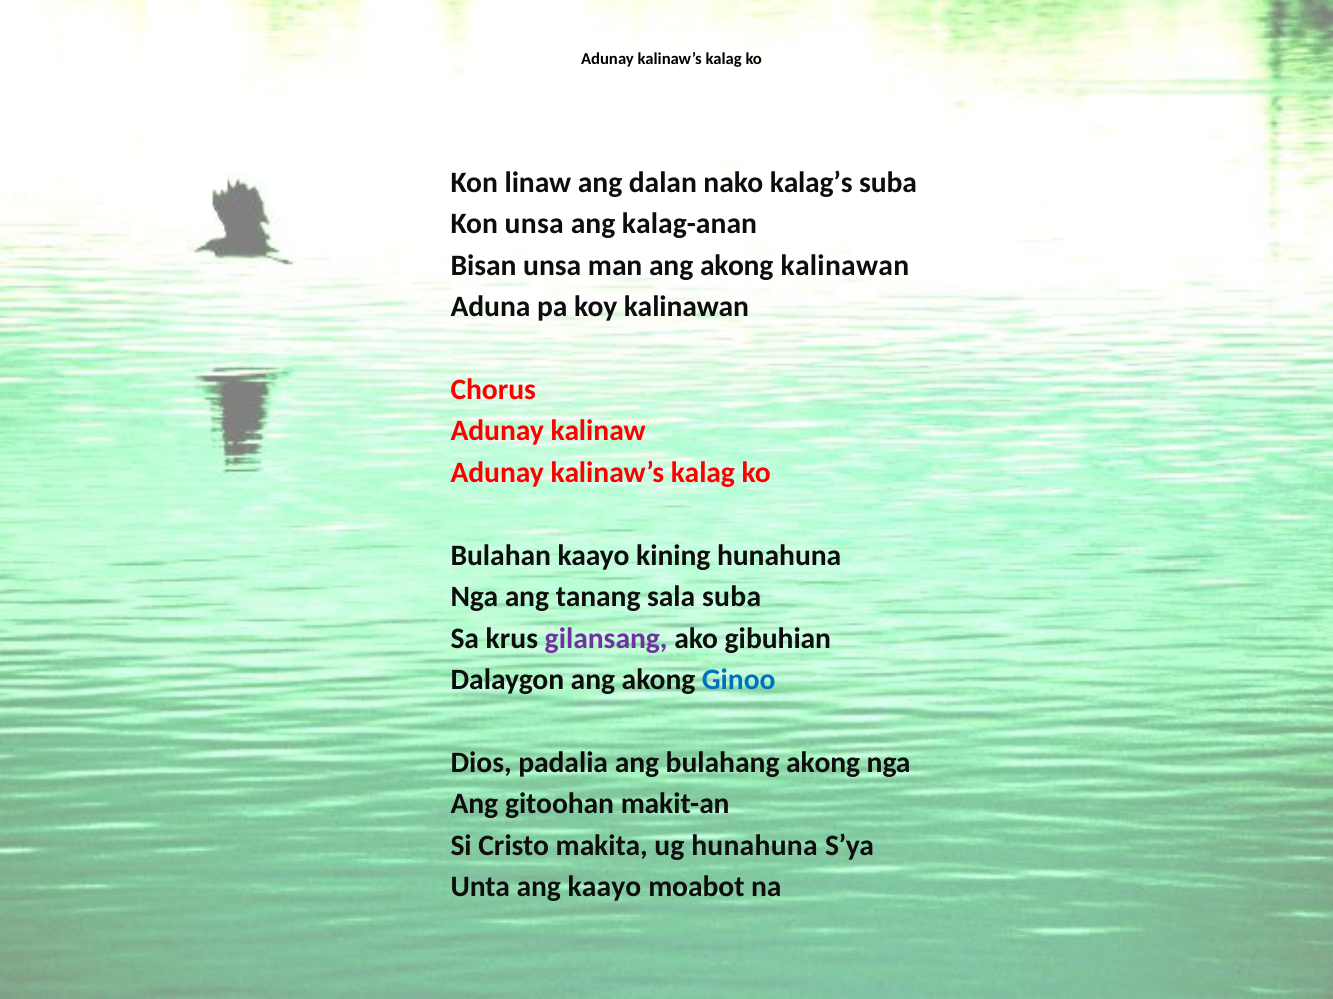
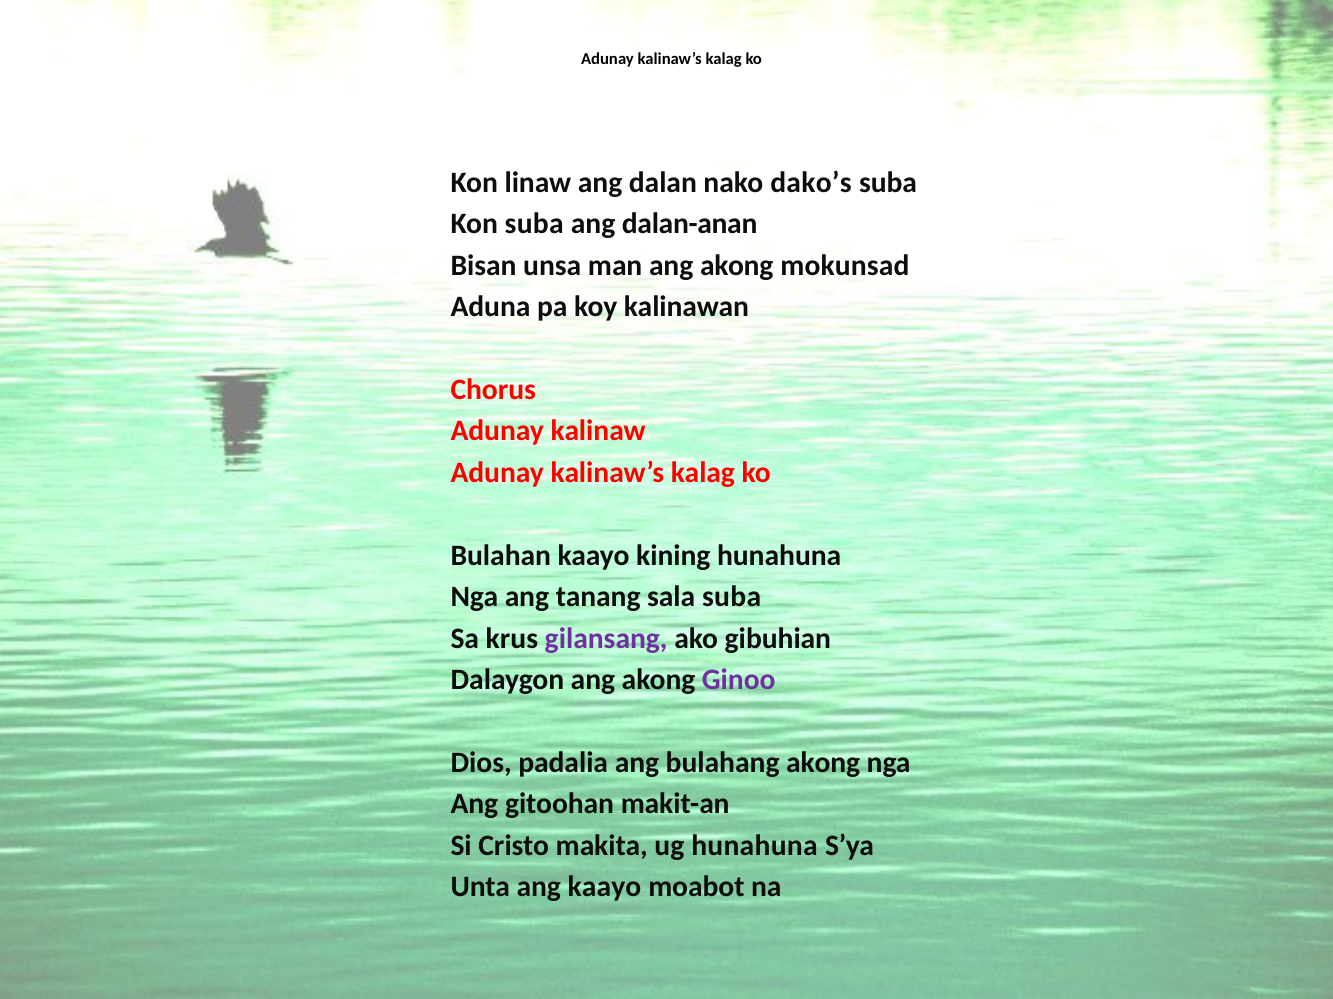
kalag’s: kalag’s -> dako’s
Kon unsa: unsa -> suba
kalag-anan: kalag-anan -> dalan-anan
akong kalinawan: kalinawan -> mokunsad
Ginoo colour: blue -> purple
